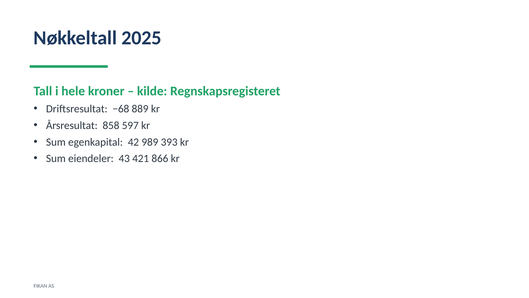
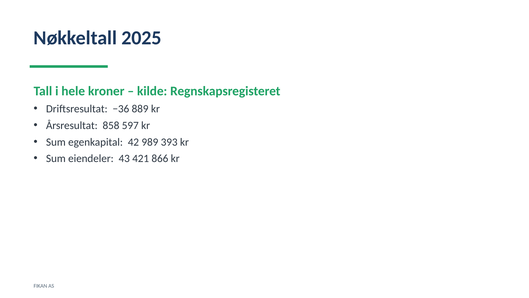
−68: −68 -> −36
